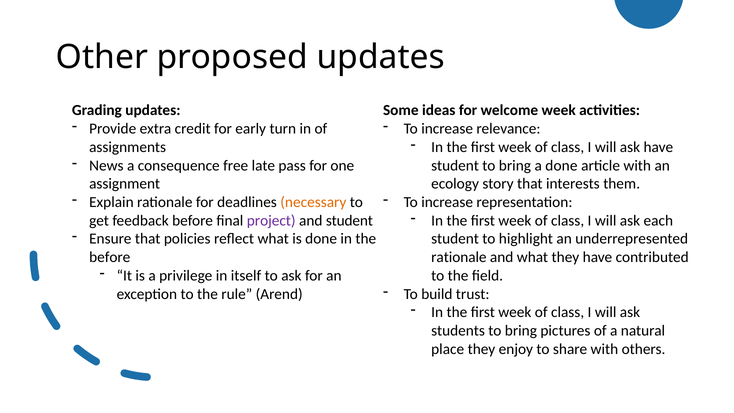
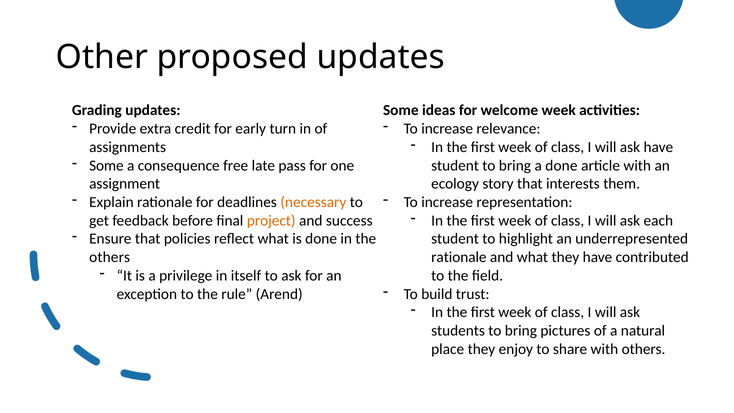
News at (106, 165): News -> Some
project colour: purple -> orange
and student: student -> success
before at (110, 257): before -> others
